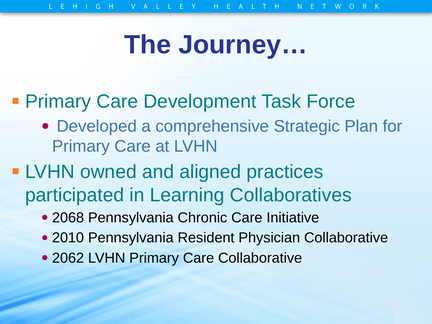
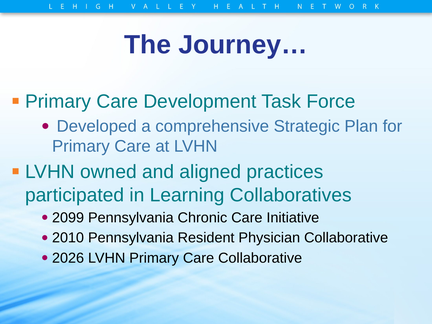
2068: 2068 -> 2099
2062: 2062 -> 2026
